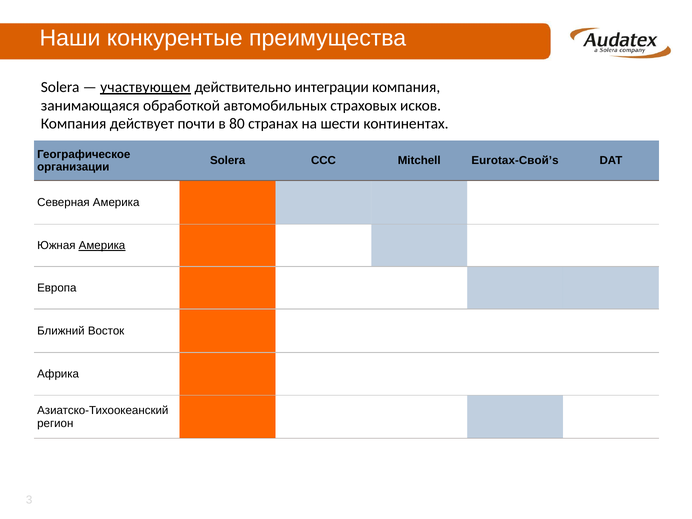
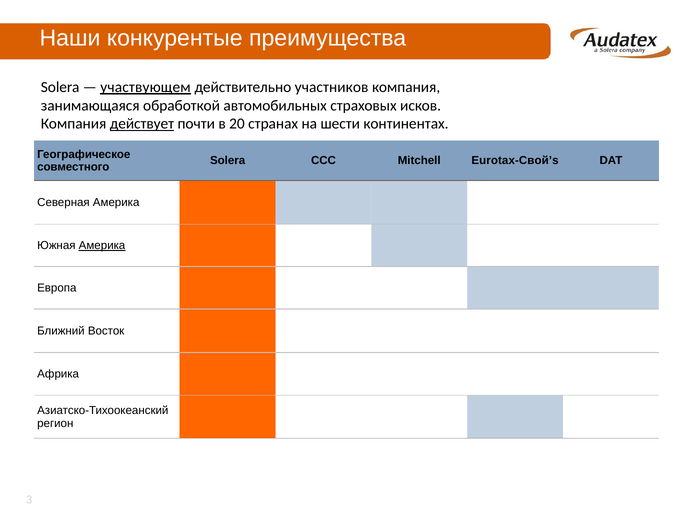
интеграции: интеграции -> участников
действует underline: none -> present
80: 80 -> 20
организации: организации -> совместного
